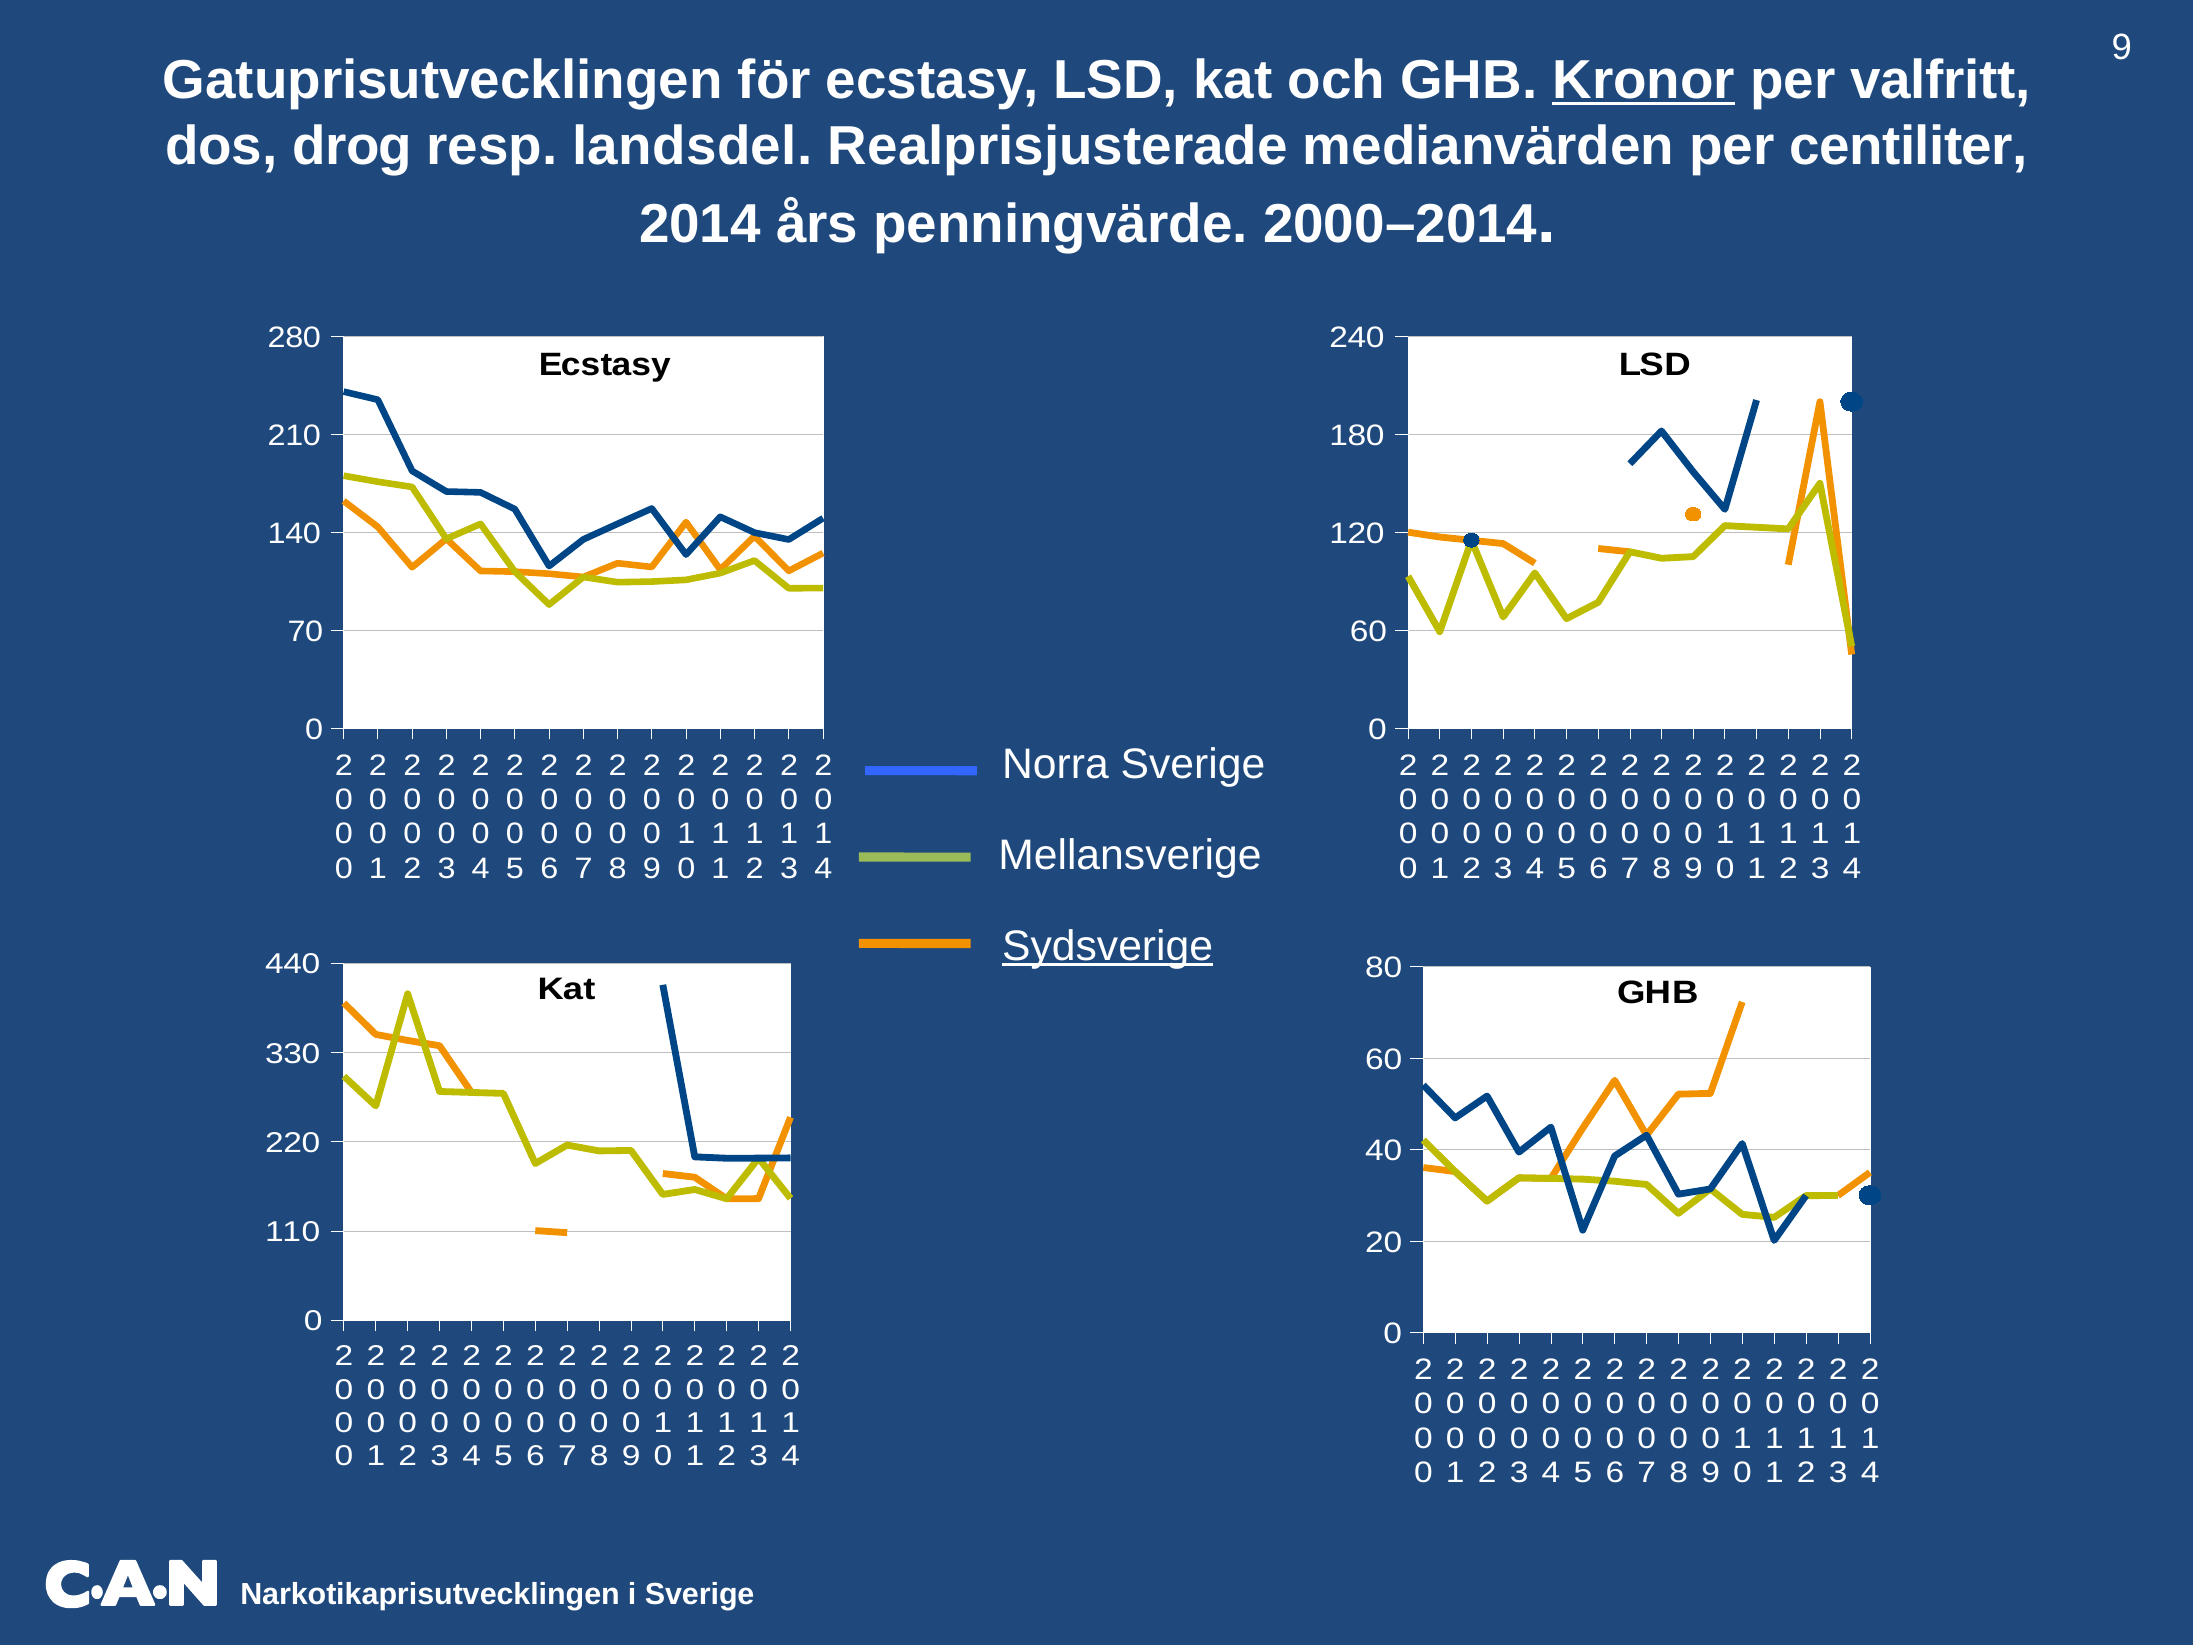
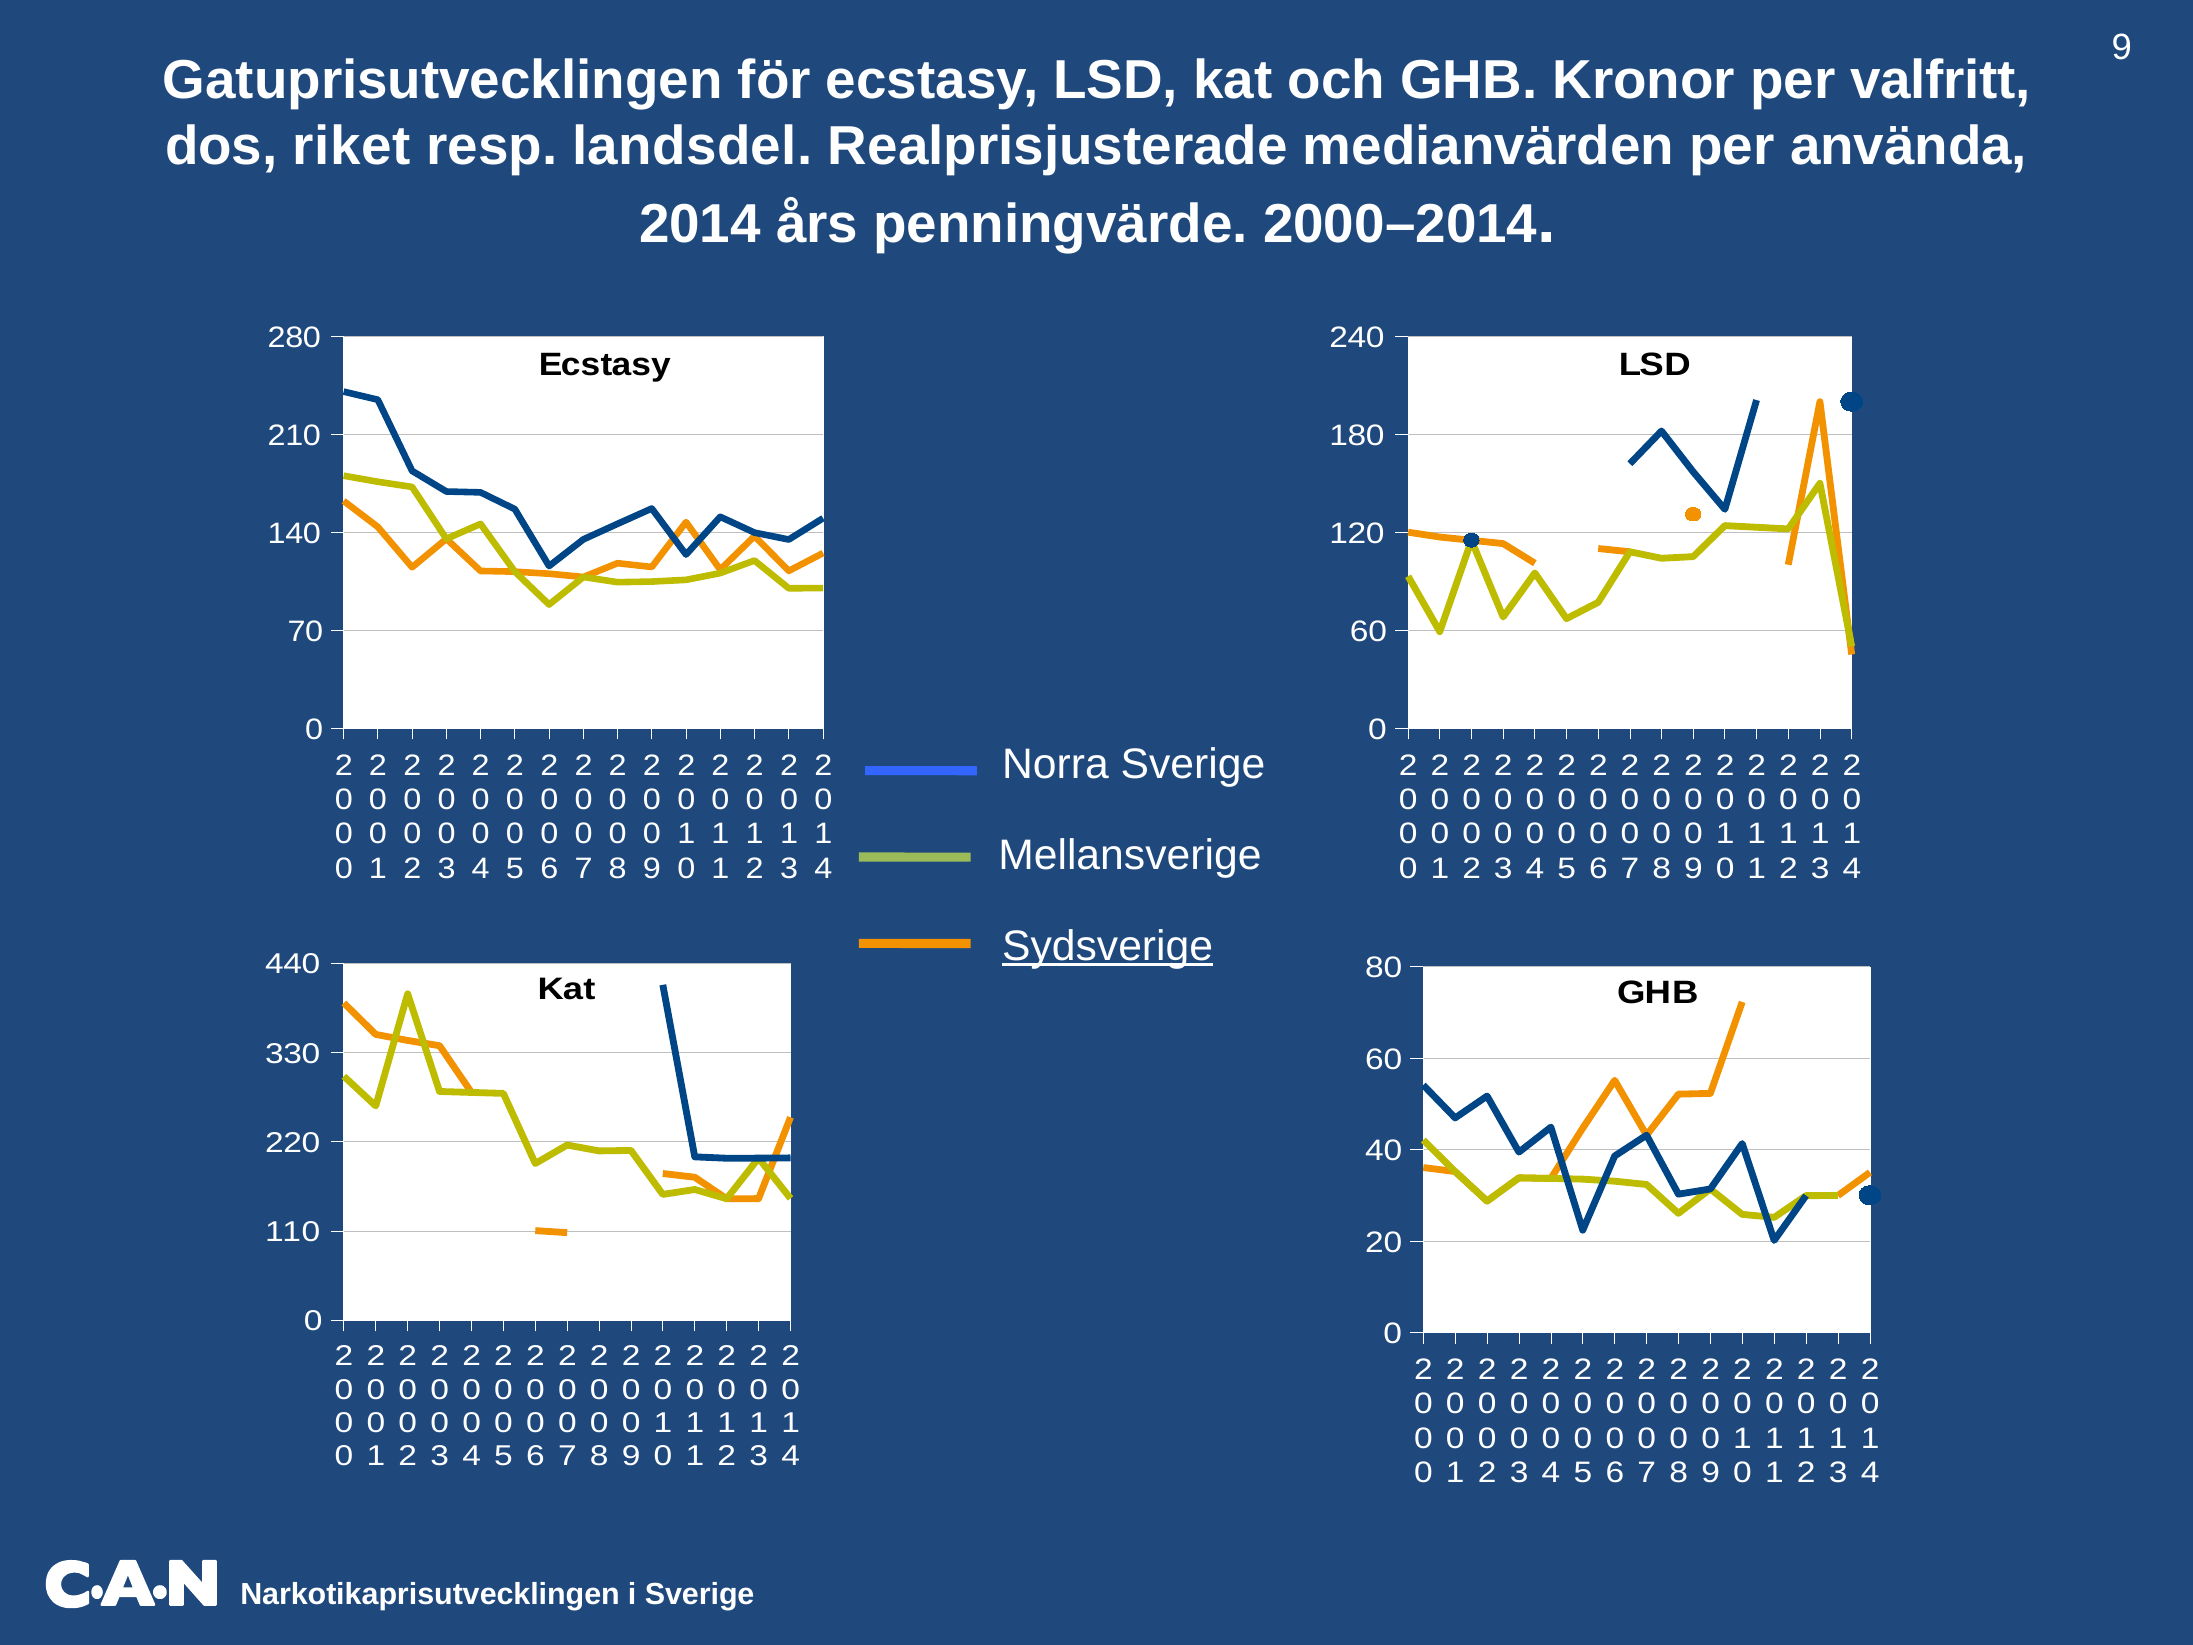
Kronor underline: present -> none
drog: drog -> riket
centiliter: centiliter -> använda
